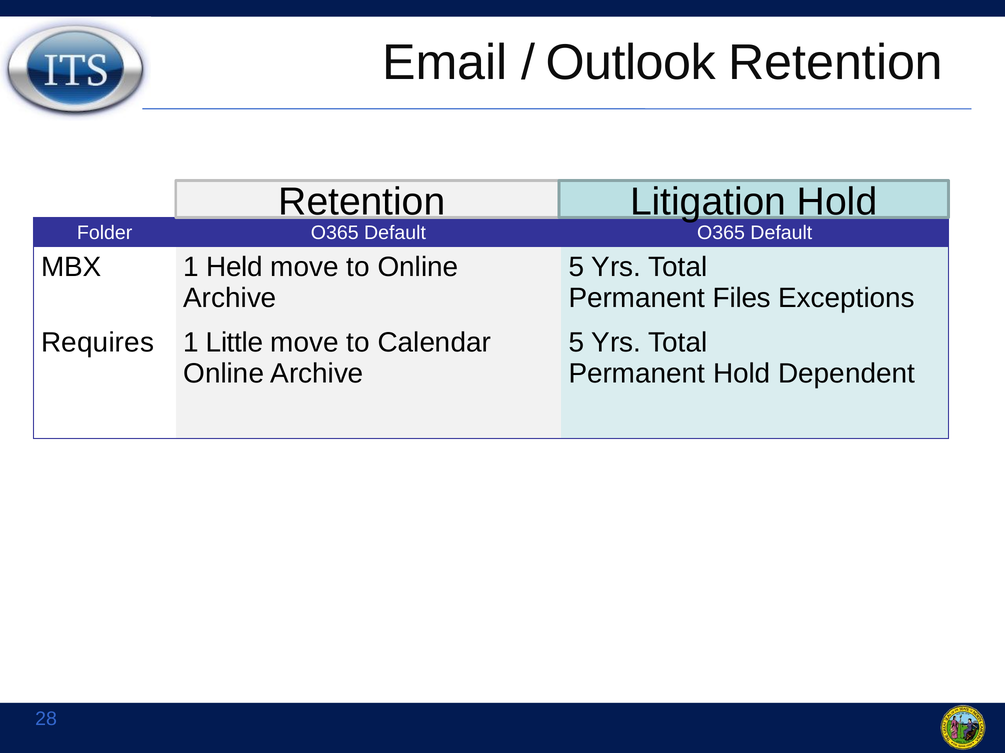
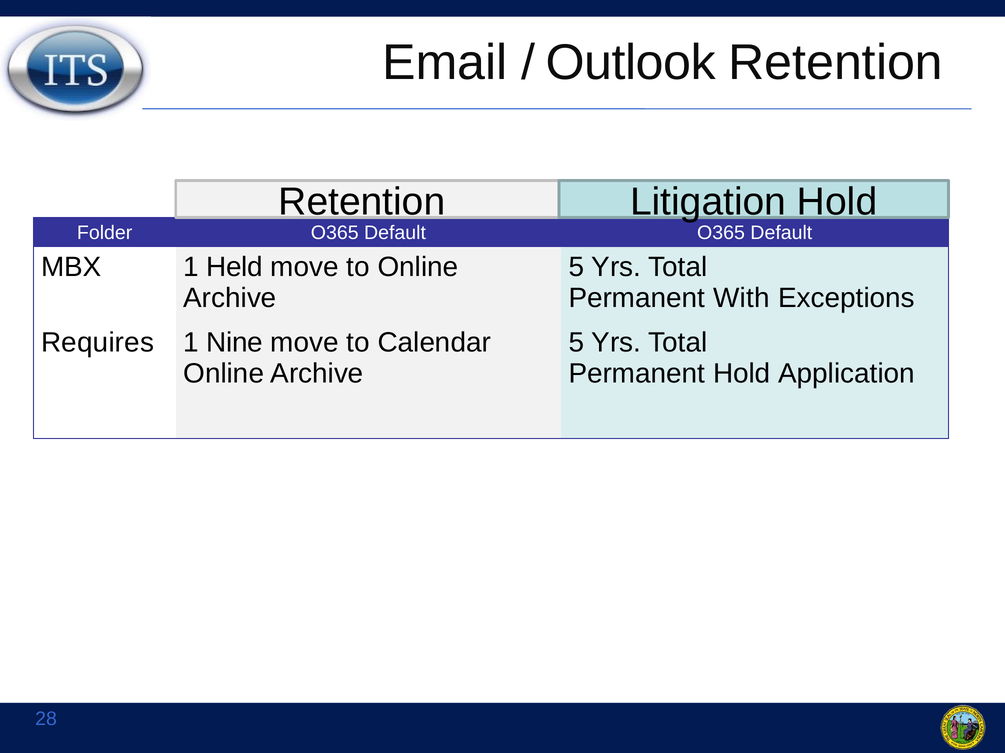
Files: Files -> With
Little: Little -> Nine
Dependent: Dependent -> Application
